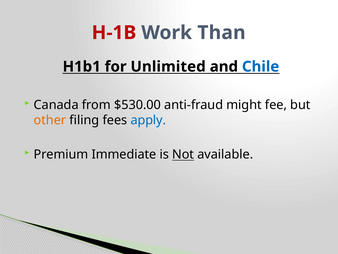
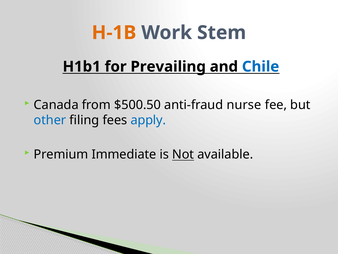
H-1B colour: red -> orange
Than: Than -> Stem
Unlimited: Unlimited -> Prevailing
$530.00: $530.00 -> $500.50
might: might -> nurse
other colour: orange -> blue
